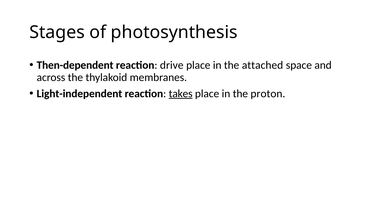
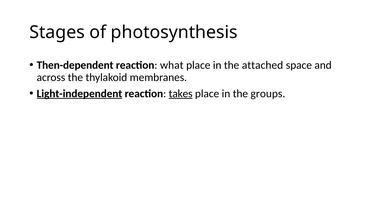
drive: drive -> what
Light-independent underline: none -> present
proton: proton -> groups
